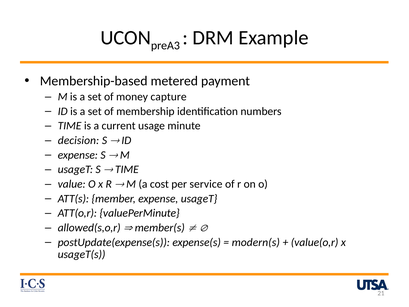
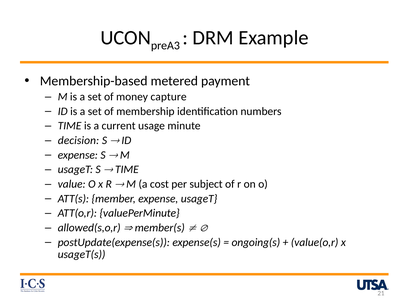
service: service -> subject
modern(s: modern(s -> ongoing(s
